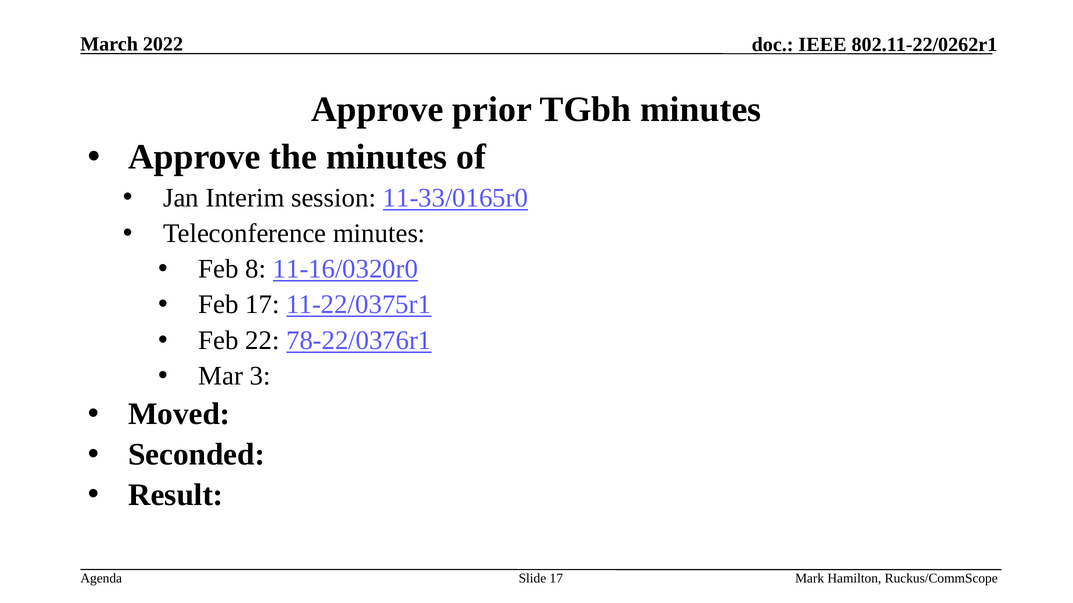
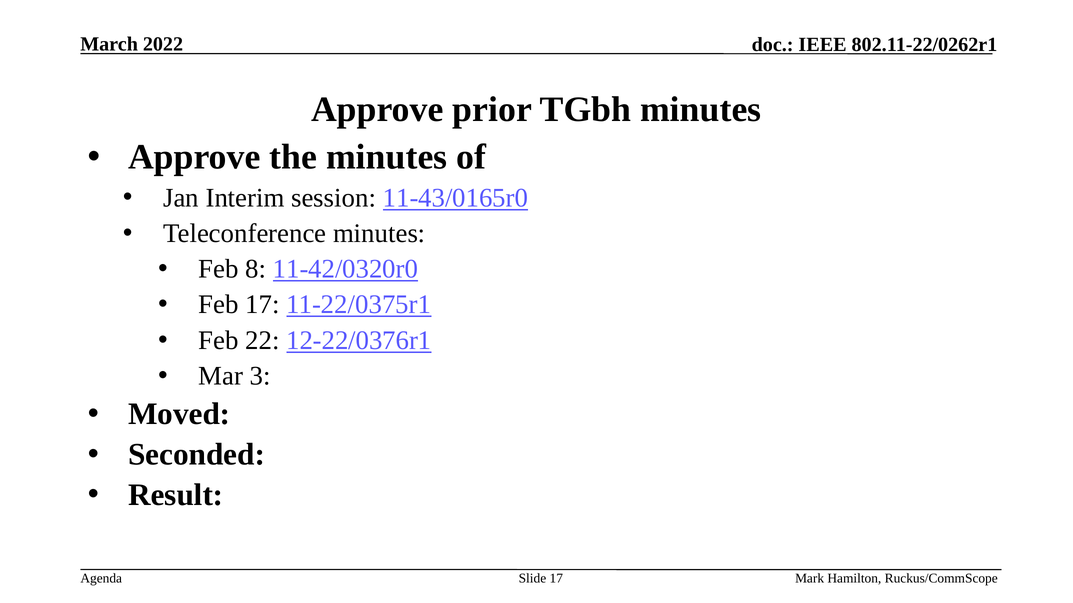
11-33/0165r0: 11-33/0165r0 -> 11-43/0165r0
11-16/0320r0: 11-16/0320r0 -> 11-42/0320r0
78-22/0376r1: 78-22/0376r1 -> 12-22/0376r1
